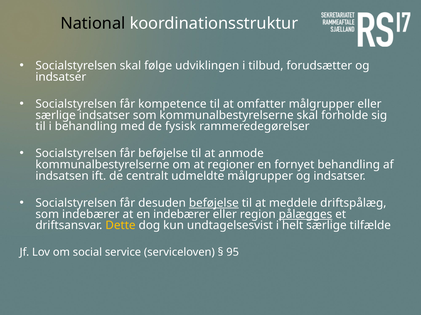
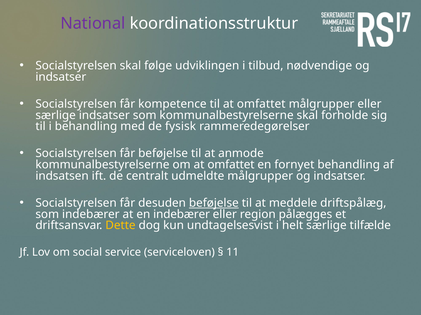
National colour: black -> purple
forudsætter: forudsætter -> nødvendige
til at omfatter: omfatter -> omfattet
om at regioner: regioner -> omfattet
pålægges underline: present -> none
95: 95 -> 11
